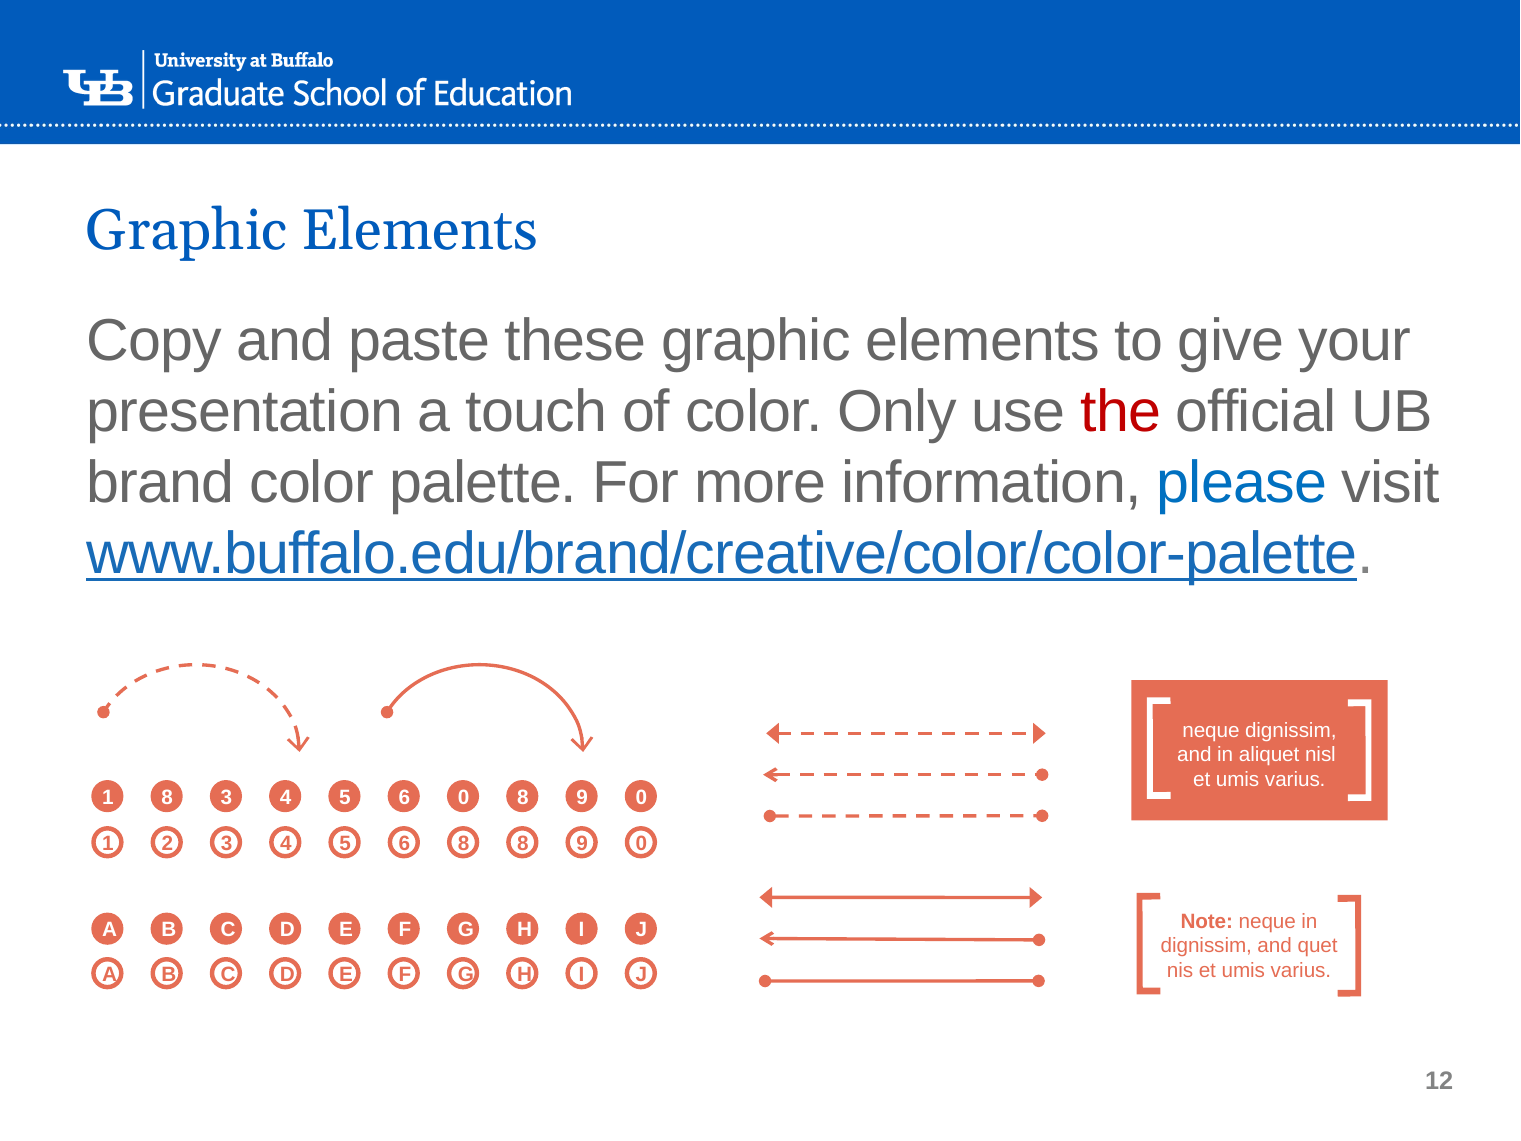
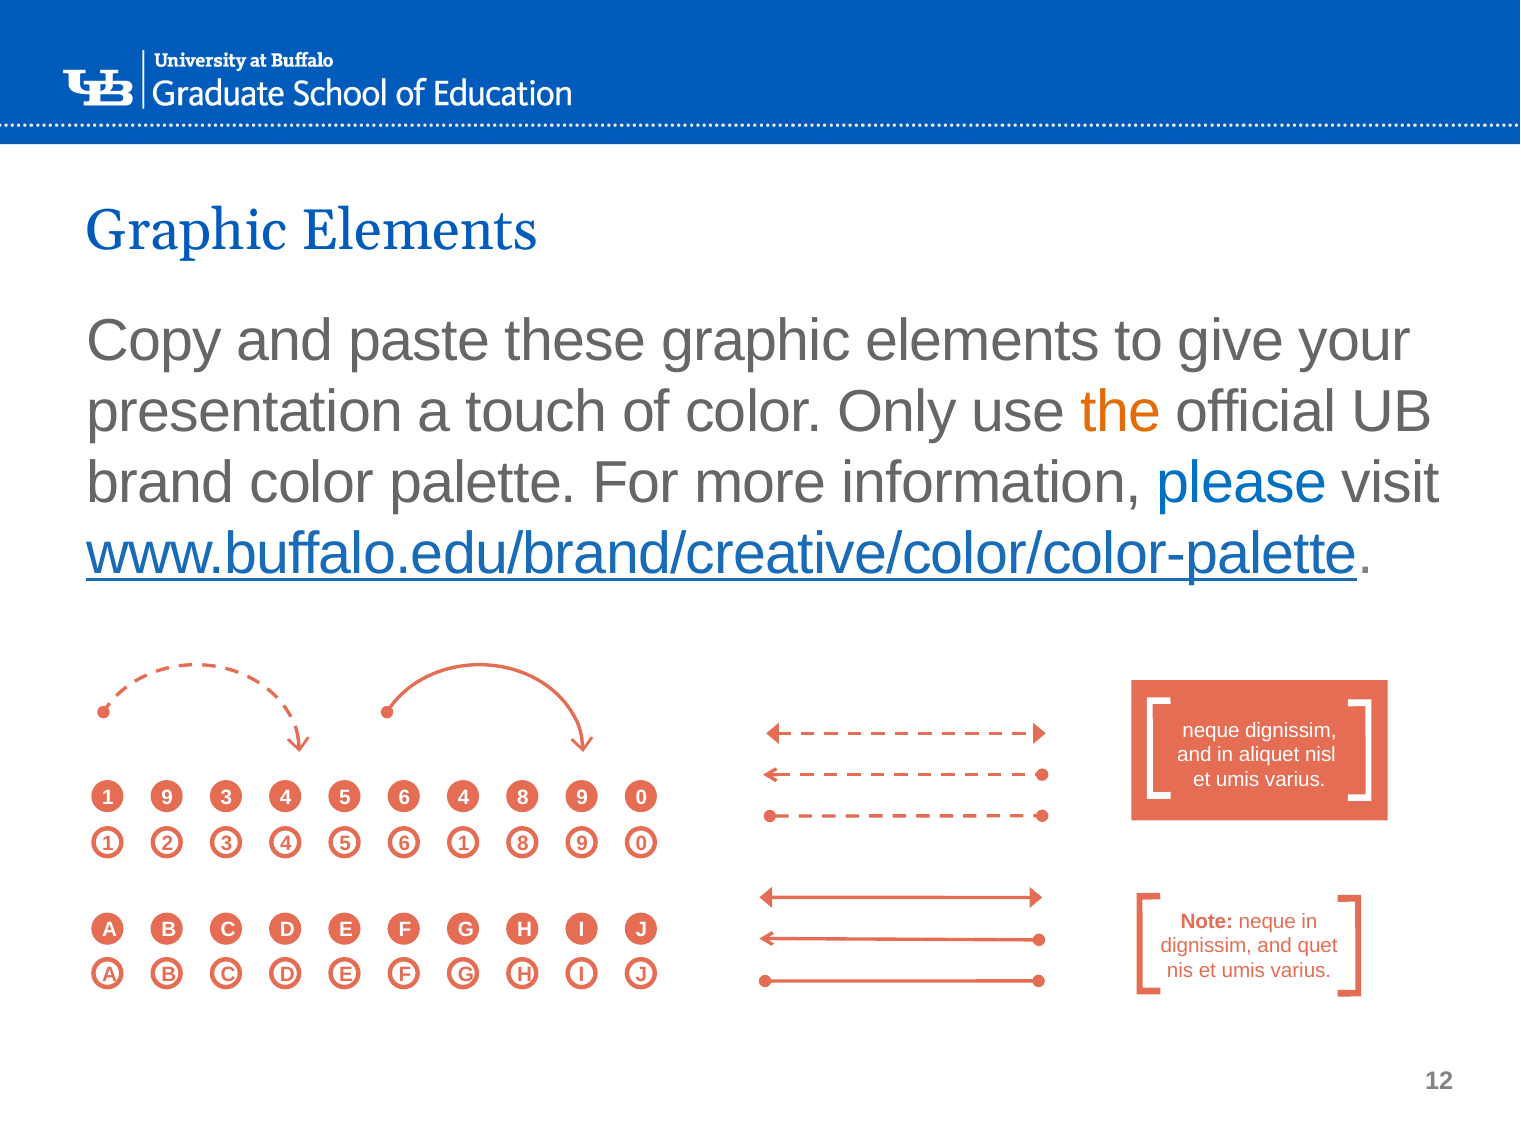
the colour: red -> orange
1 8: 8 -> 9
6 0: 0 -> 4
6 8: 8 -> 1
